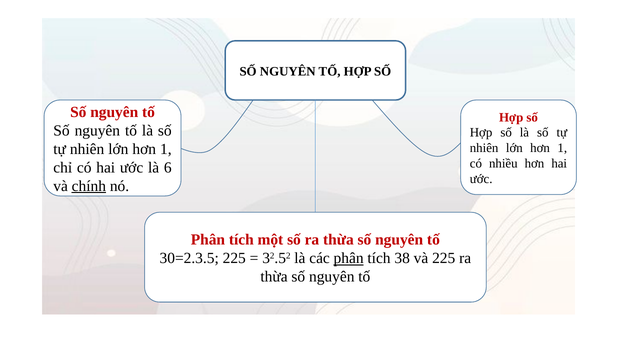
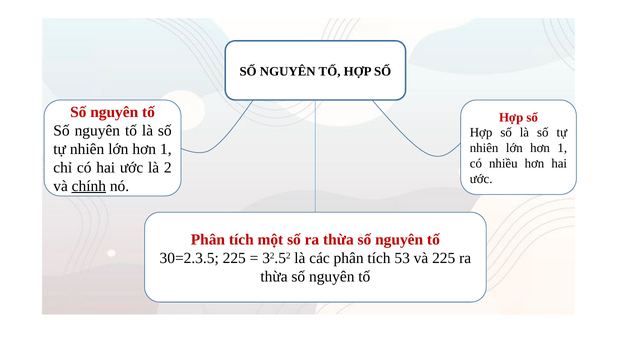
6: 6 -> 2
phân at (349, 258) underline: present -> none
38: 38 -> 53
